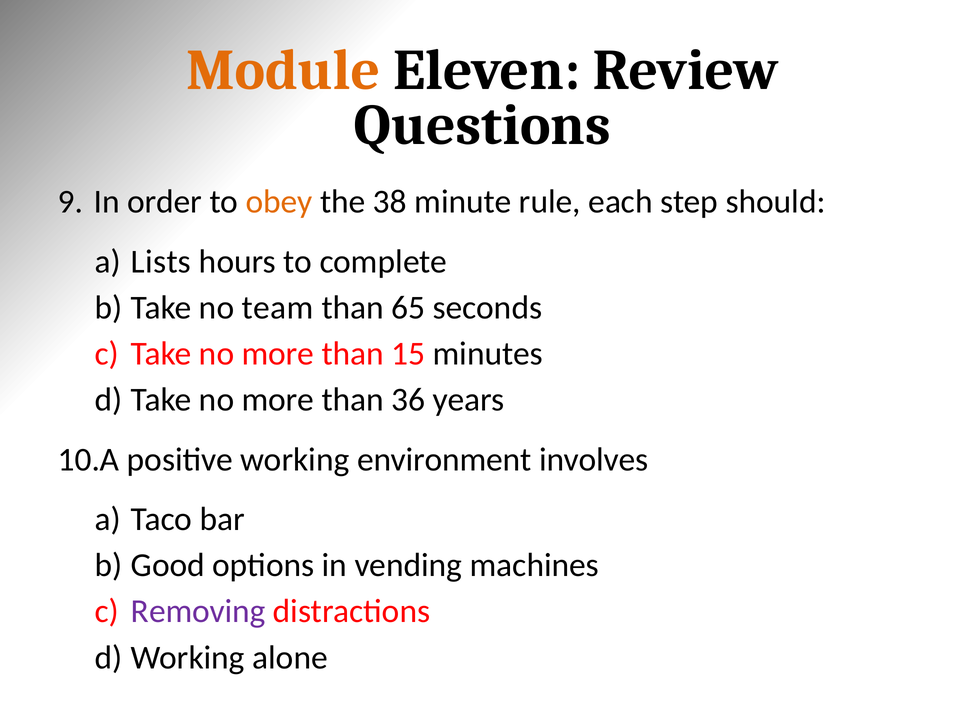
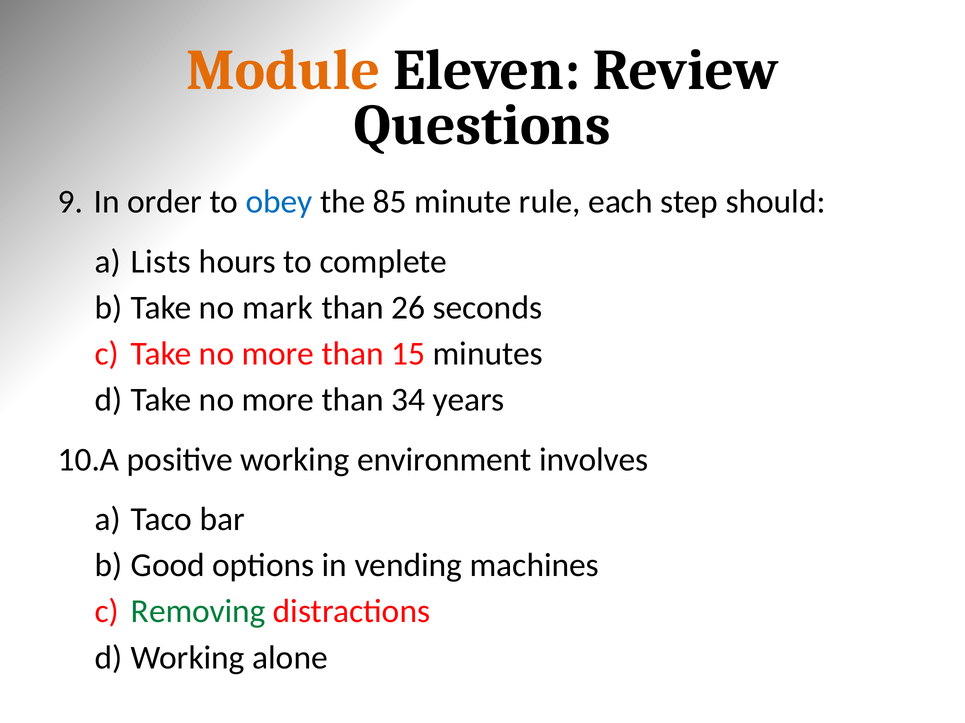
obey colour: orange -> blue
38: 38 -> 85
team: team -> mark
65: 65 -> 26
36: 36 -> 34
Removing colour: purple -> green
